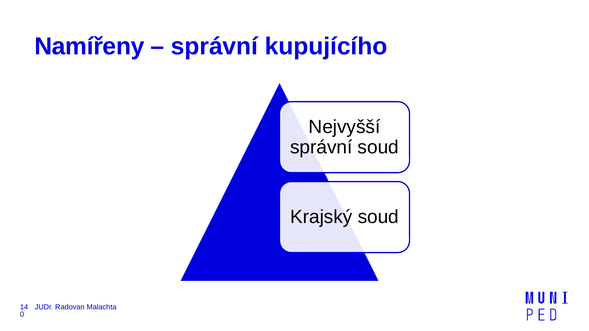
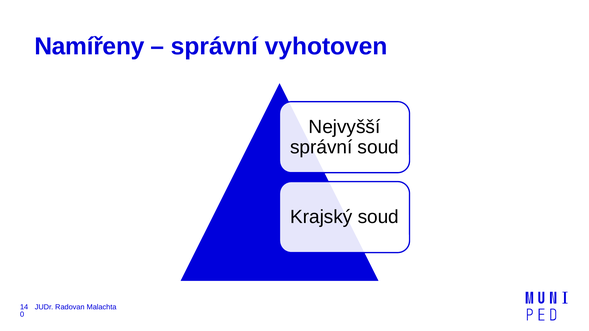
kupujícího: kupujícího -> vyhotoven
